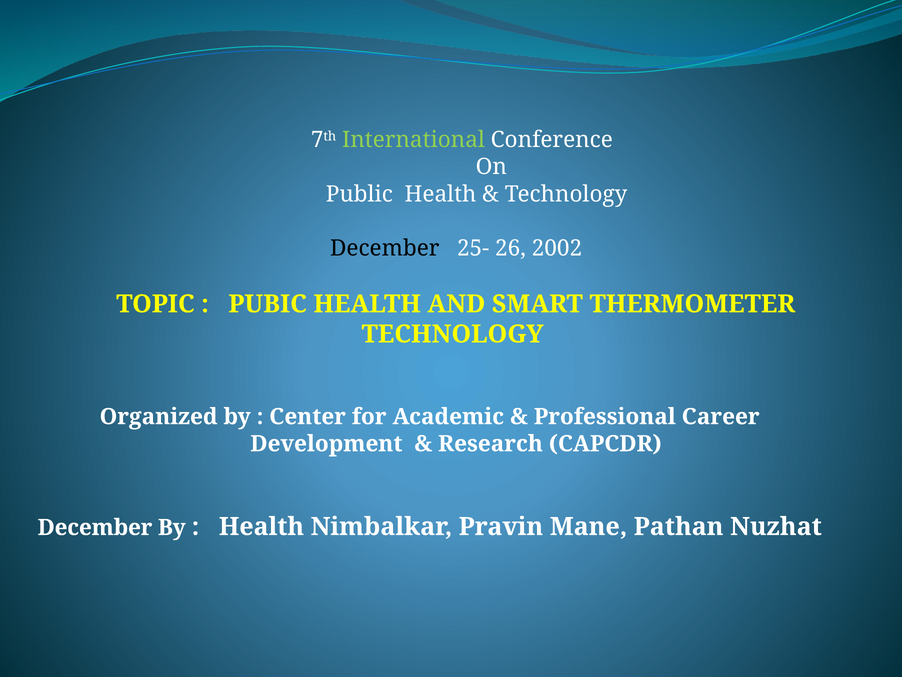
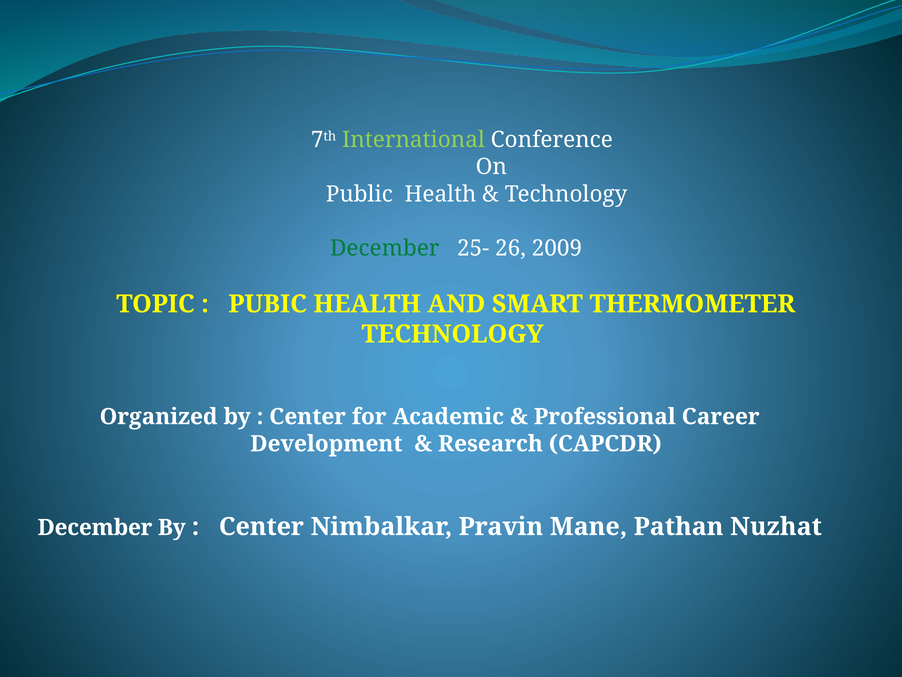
December at (385, 248) colour: black -> green
2002: 2002 -> 2009
Health at (261, 526): Health -> Center
